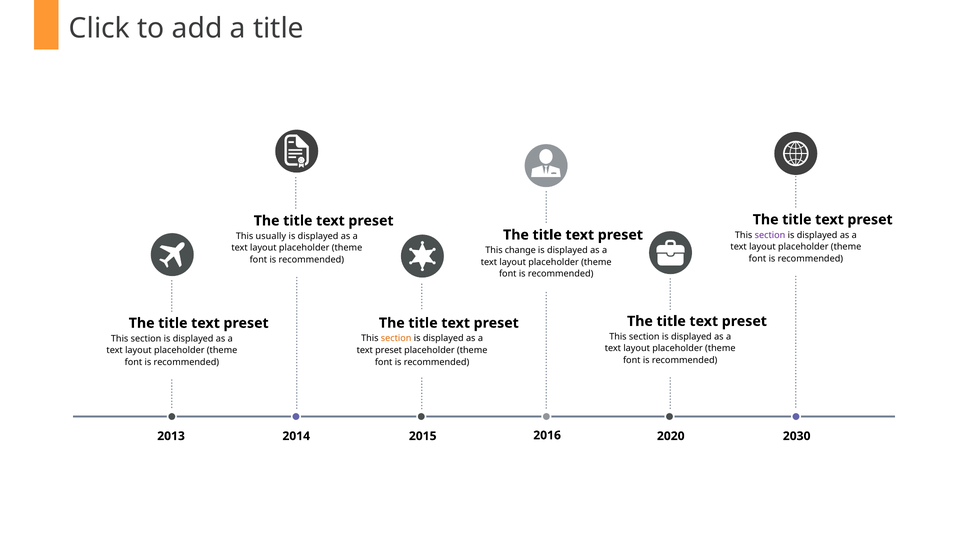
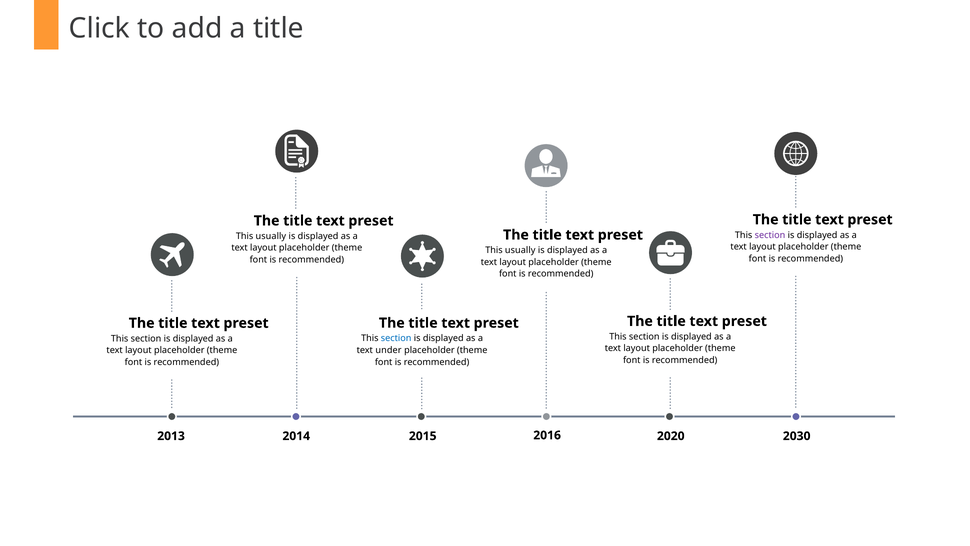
change at (520, 250): change -> usually
section at (396, 338) colour: orange -> blue
preset at (389, 350): preset -> under
